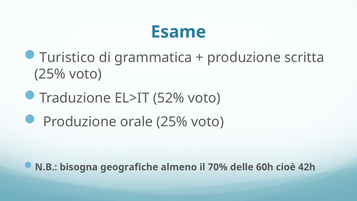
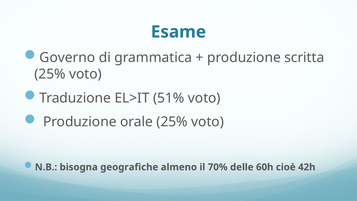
Turistico: Turistico -> Governo
52%: 52% -> 51%
